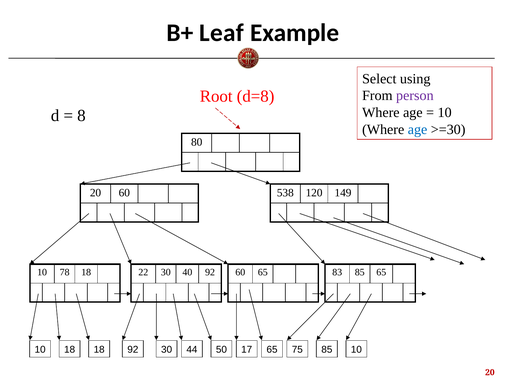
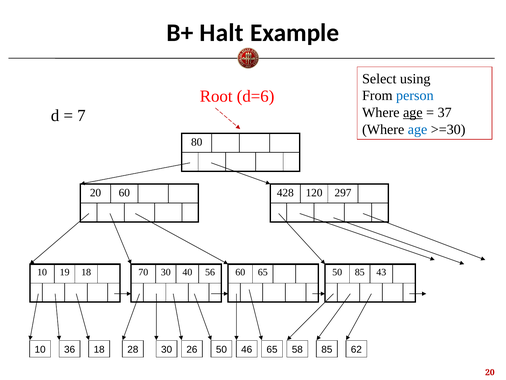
Leaf: Leaf -> Halt
d=8: d=8 -> d=6
person colour: purple -> blue
age at (413, 112) underline: none -> present
10 at (445, 112): 10 -> 37
8: 8 -> 7
538: 538 -> 428
149: 149 -> 297
78: 78 -> 19
22: 22 -> 70
40 92: 92 -> 56
65 83: 83 -> 50
85 65: 65 -> 43
10 18: 18 -> 36
18 92: 92 -> 28
44: 44 -> 26
17: 17 -> 46
75: 75 -> 58
85 10: 10 -> 62
